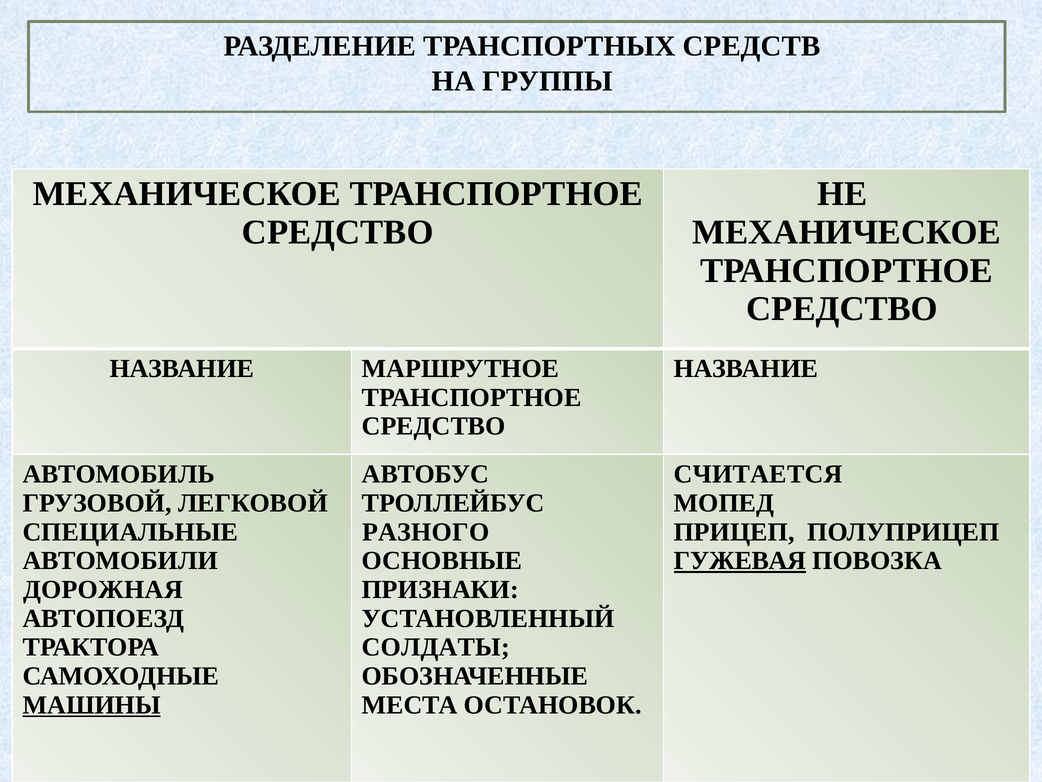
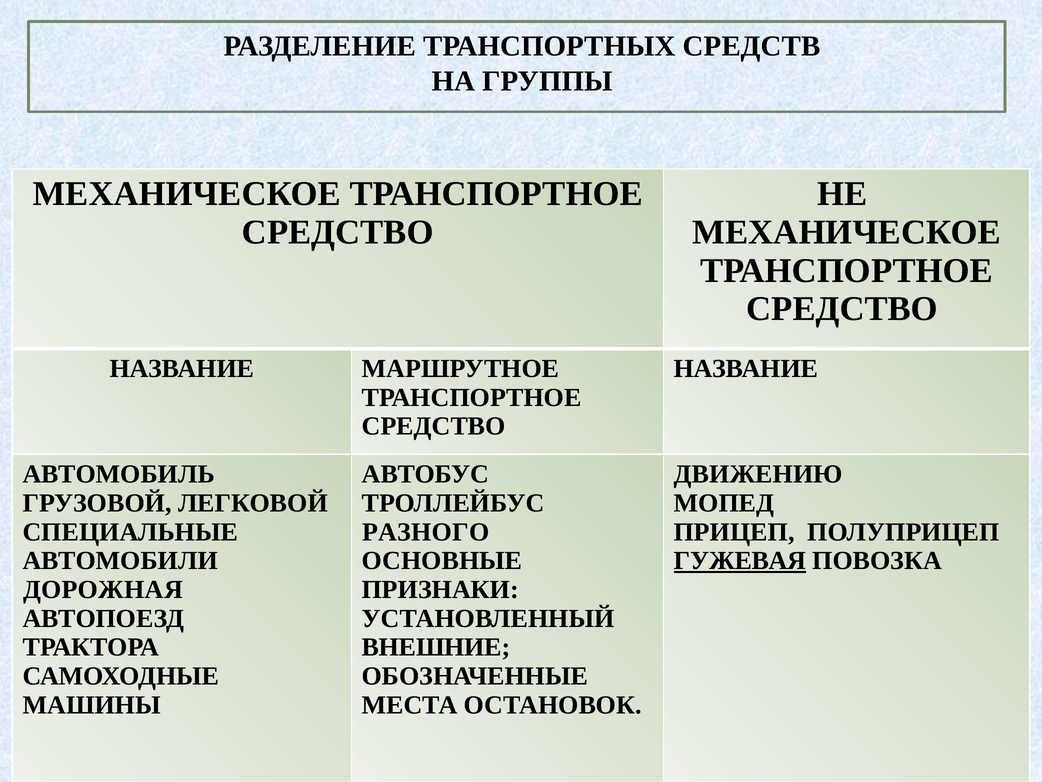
СЧИТАЕТСЯ: СЧИТАЕТСЯ -> ДВИЖЕНИЮ
СОЛДАТЫ: СОЛДАТЫ -> ВНЕШНИЕ
МАШИНЫ underline: present -> none
